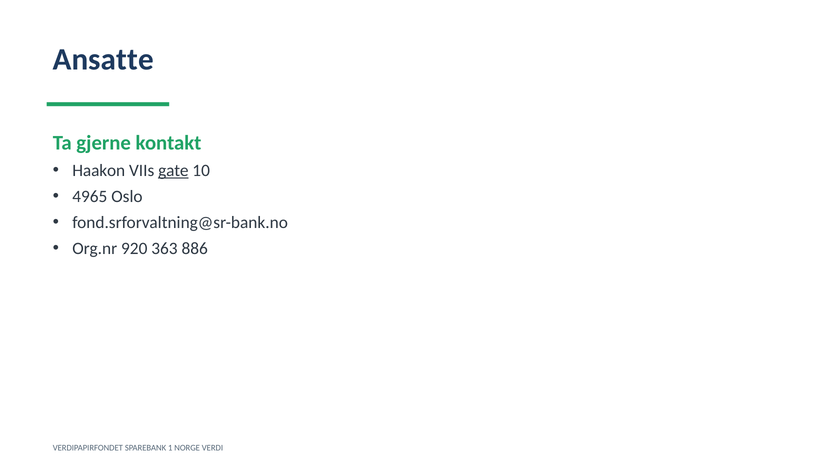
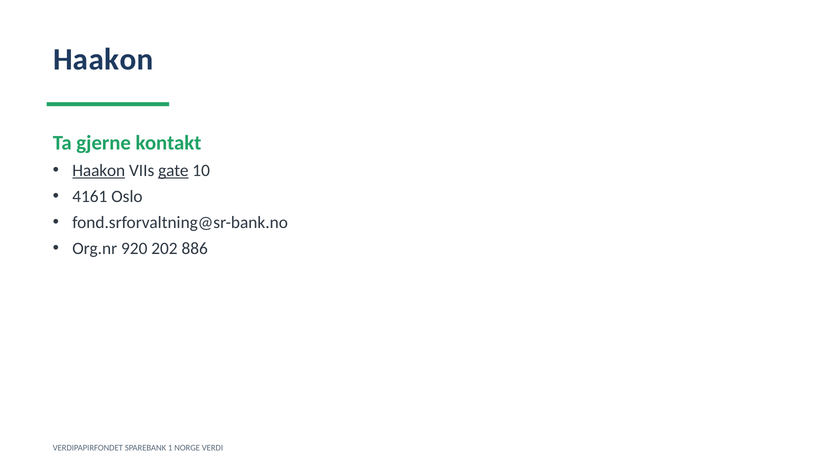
Ansatte at (103, 59): Ansatte -> Haakon
Haakon at (99, 171) underline: none -> present
4965: 4965 -> 4161
363: 363 -> 202
